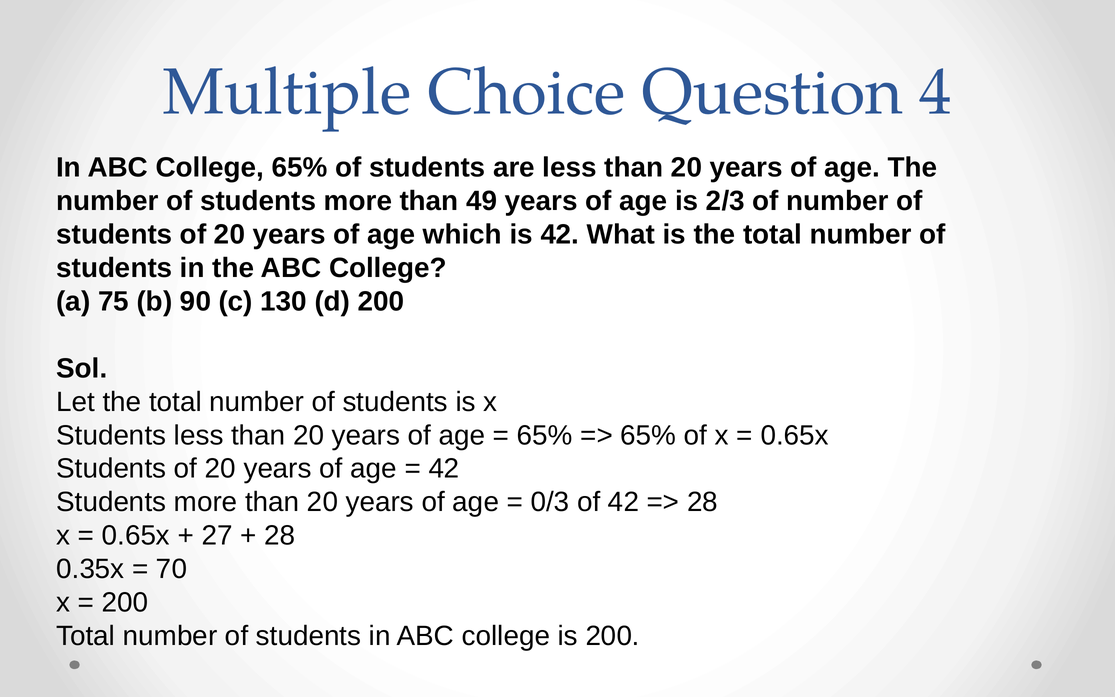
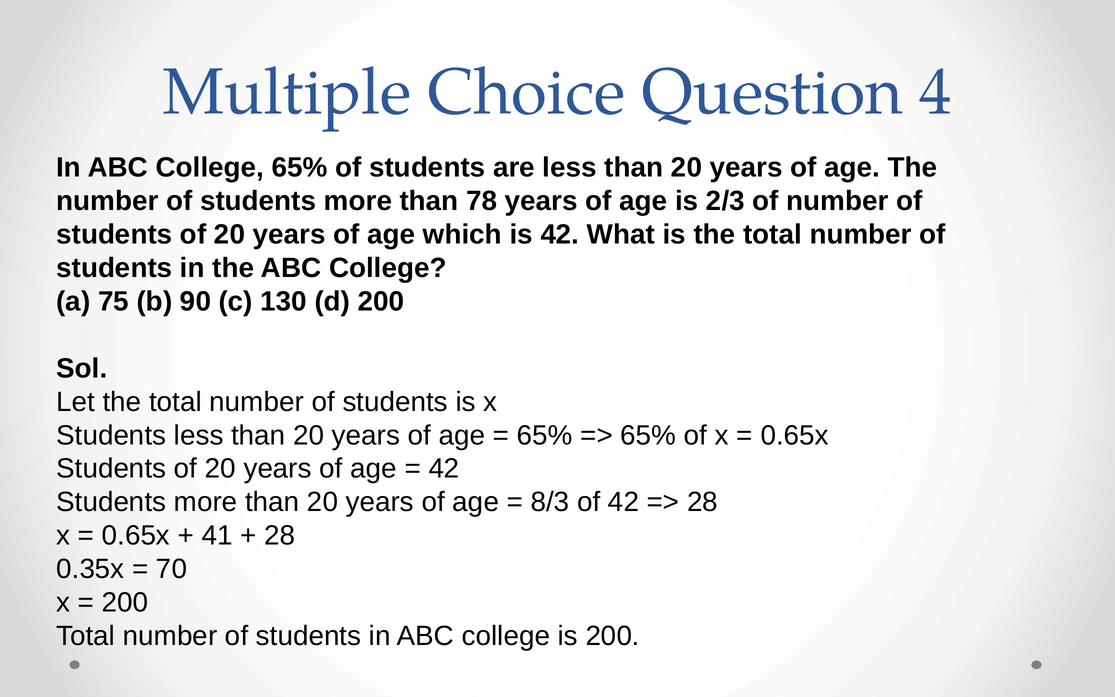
49: 49 -> 78
0/3: 0/3 -> 8/3
27: 27 -> 41
